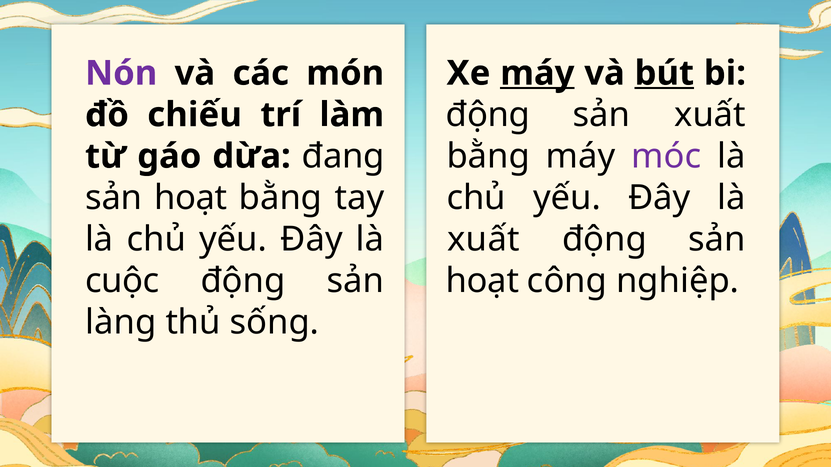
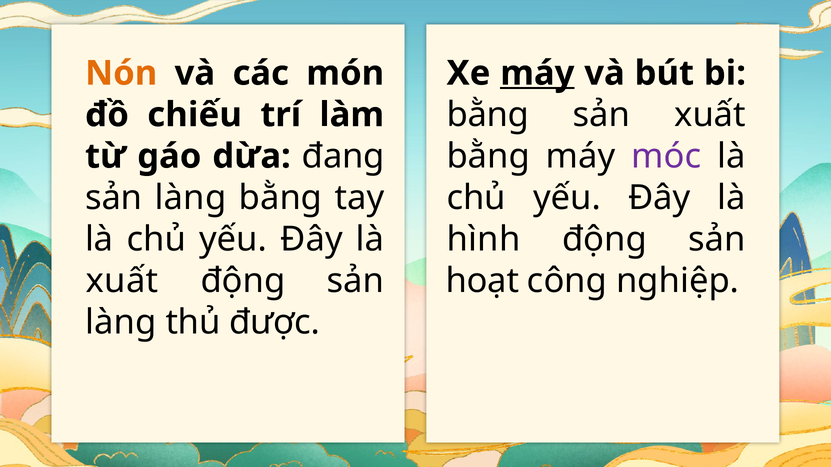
bút underline: present -> none
Nón colour: purple -> orange
động at (488, 115): động -> bằng
hoạt at (191, 198): hoạt -> làng
xuất at (483, 239): xuất -> hình
cuộc at (122, 281): cuộc -> xuất
sống: sống -> được
